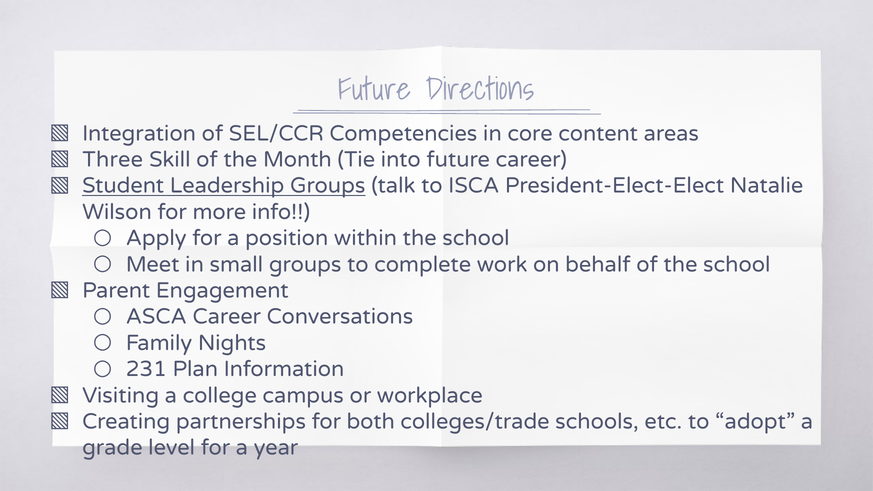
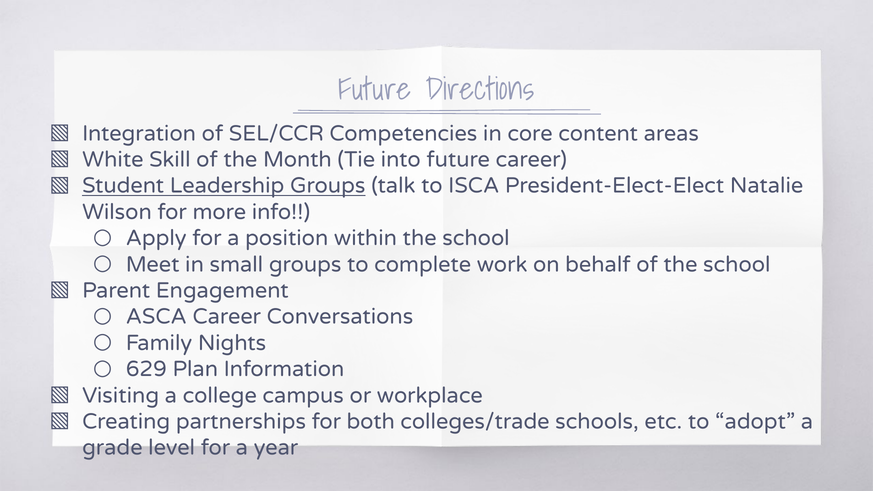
Three: Three -> White
231: 231 -> 629
